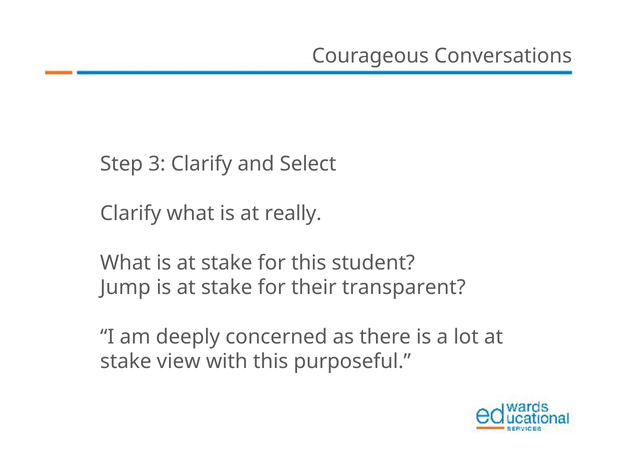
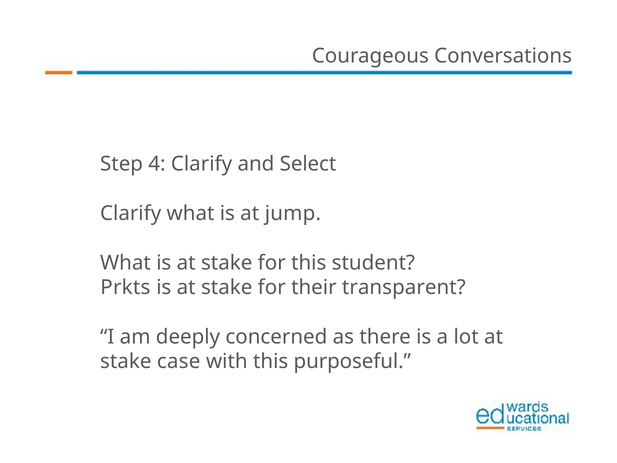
3: 3 -> 4
really: really -> jump
Jump: Jump -> Prkts
view: view -> case
